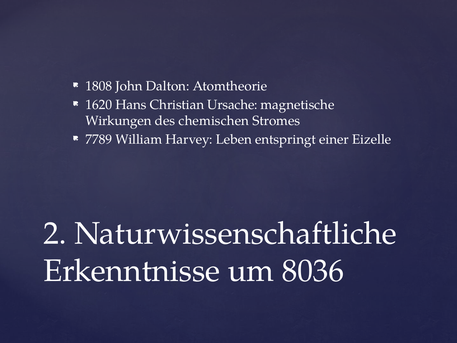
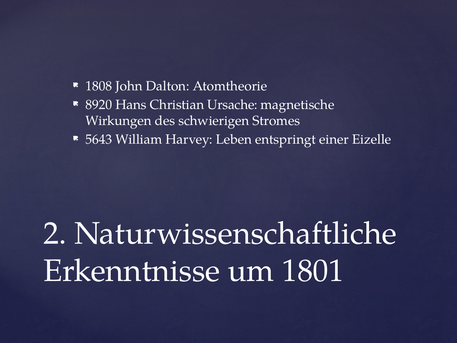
1620: 1620 -> 8920
chemischen: chemischen -> schwierigen
7789: 7789 -> 5643
8036: 8036 -> 1801
